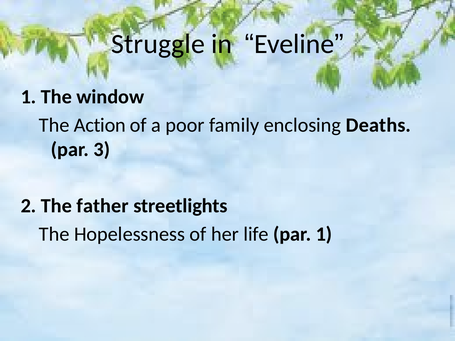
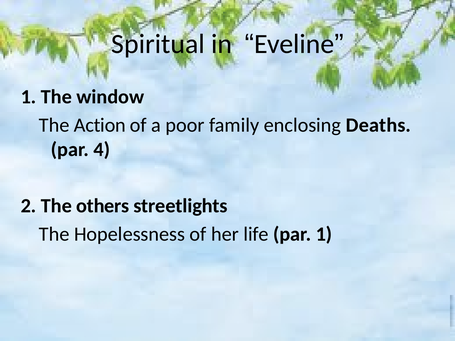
Struggle: Struggle -> Spiritual
3: 3 -> 4
father: father -> others
